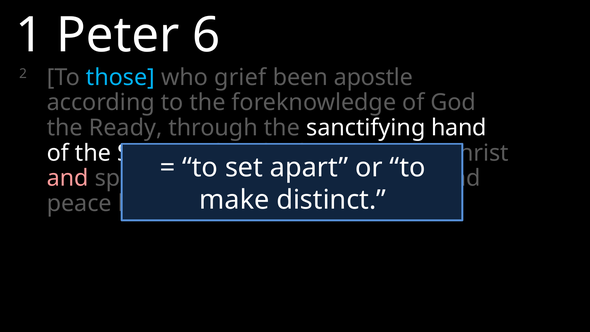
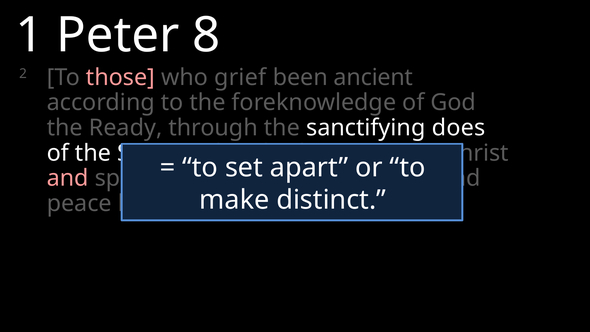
6: 6 -> 8
those colour: light blue -> pink
apostle: apostle -> ancient
hand: hand -> does
